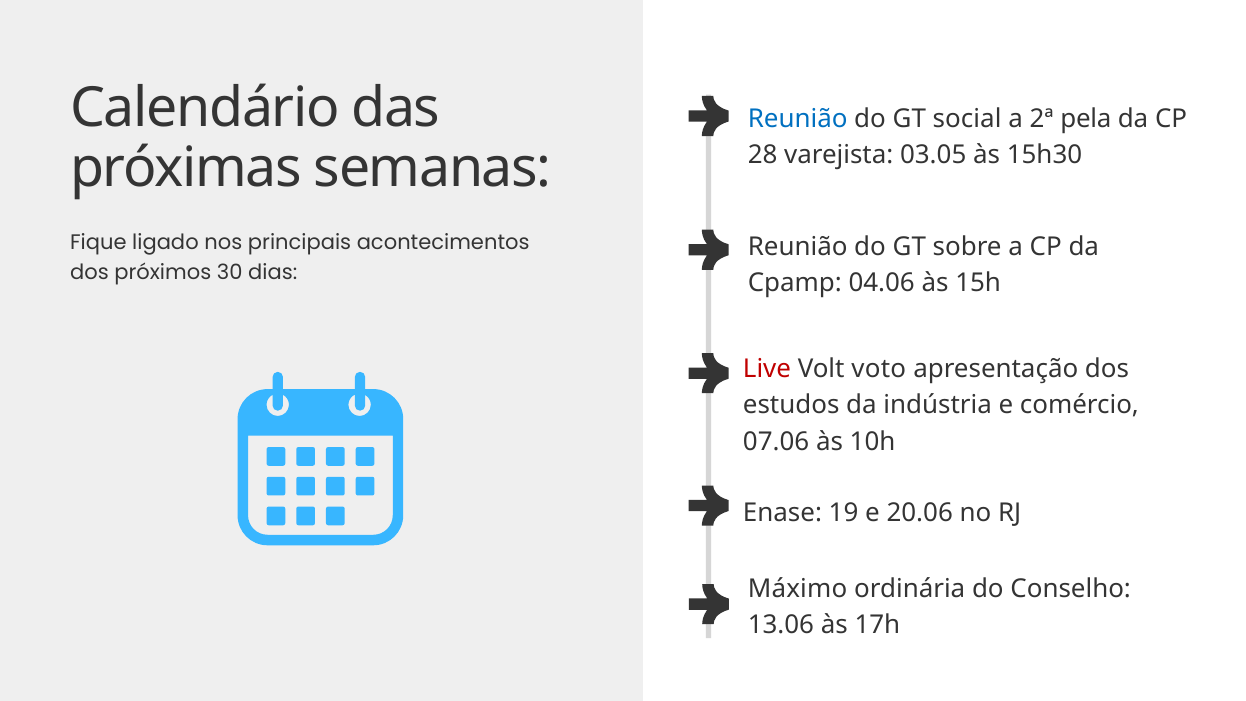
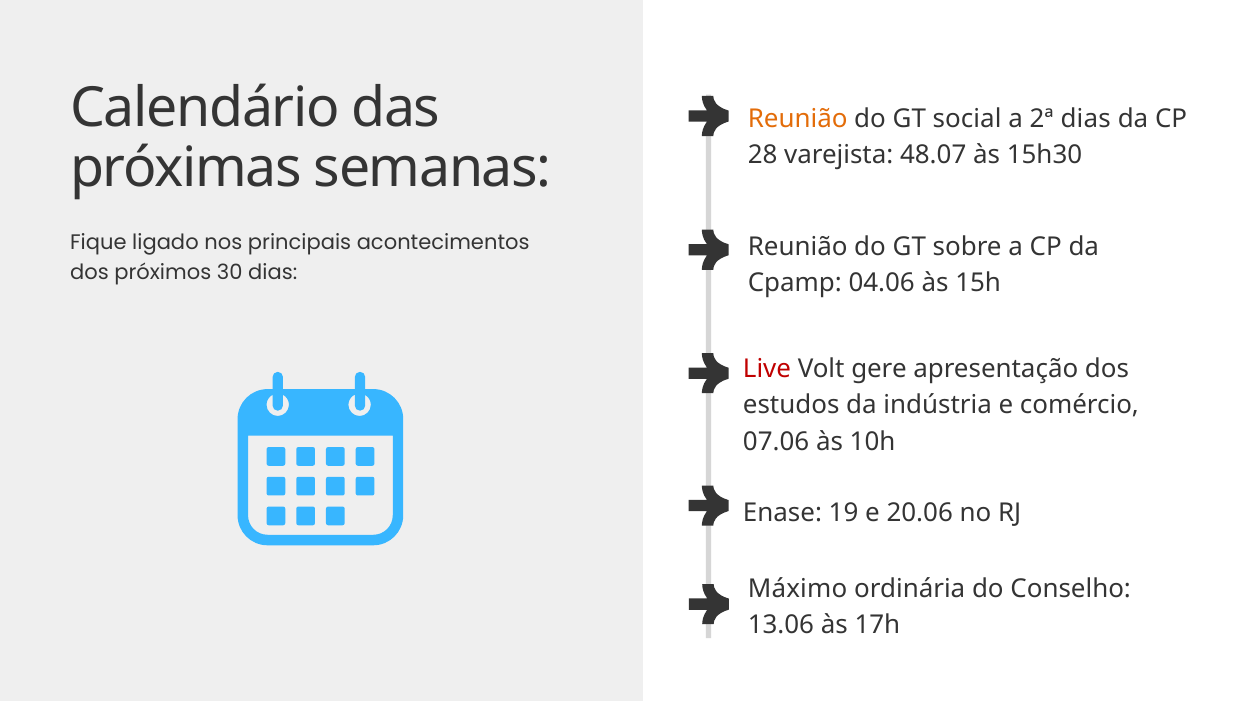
Reunião at (798, 119) colour: blue -> orange
2ª pela: pela -> dias
03.05: 03.05 -> 48.07
voto: voto -> gere
